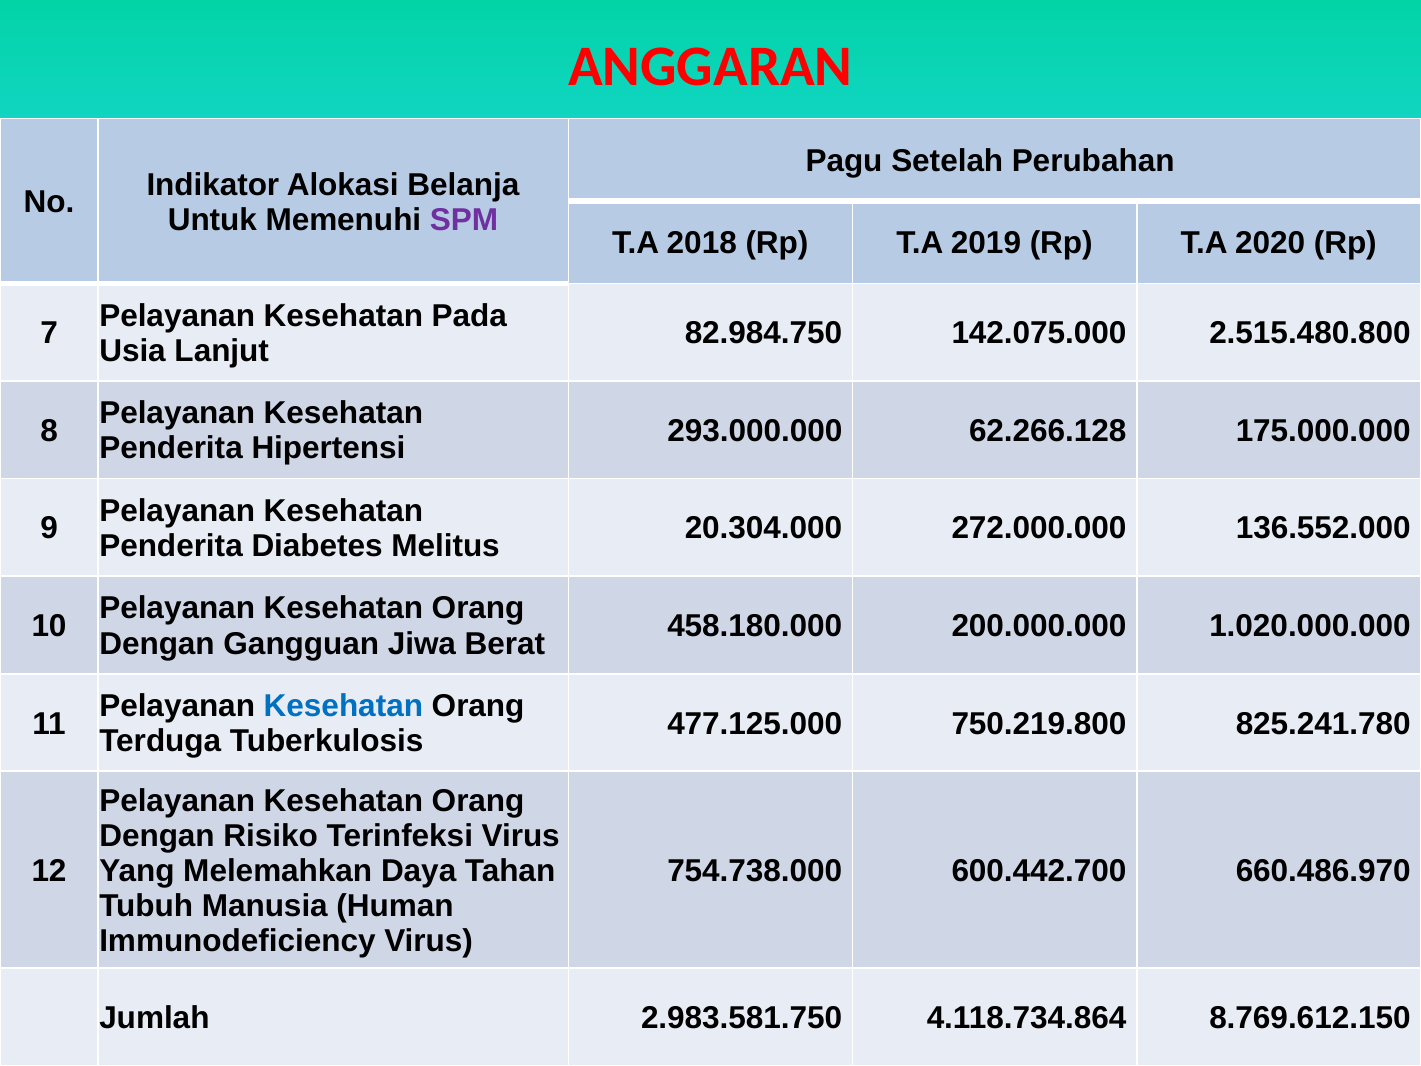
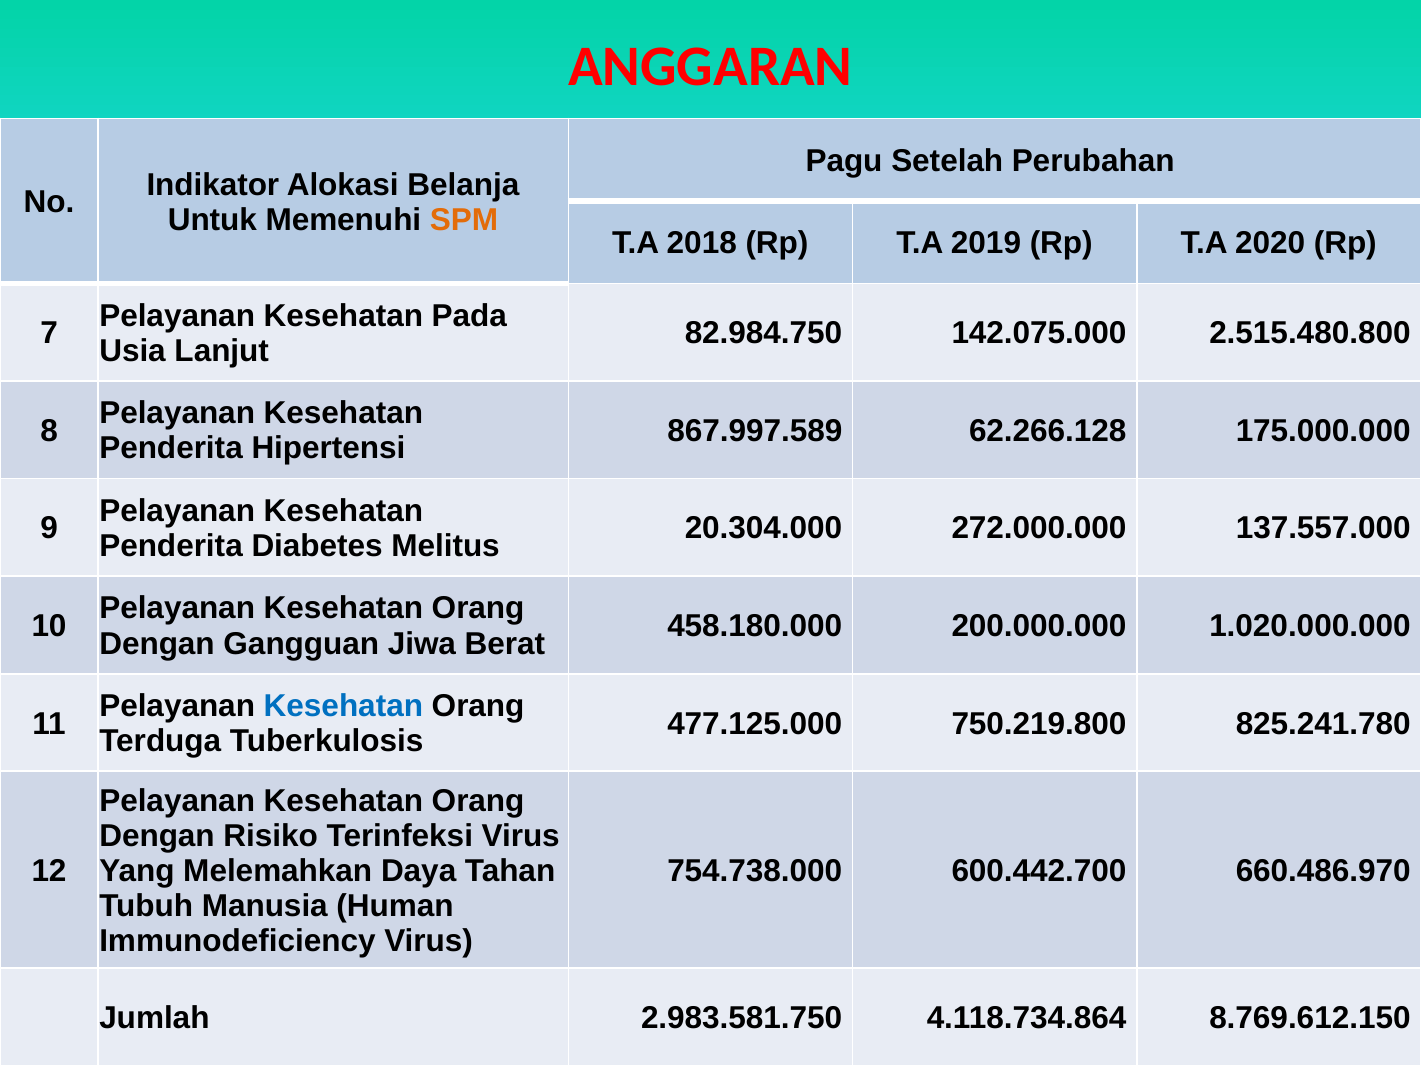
SPM colour: purple -> orange
293.000.000: 293.000.000 -> 867.997.589
136.552.000: 136.552.000 -> 137.557.000
